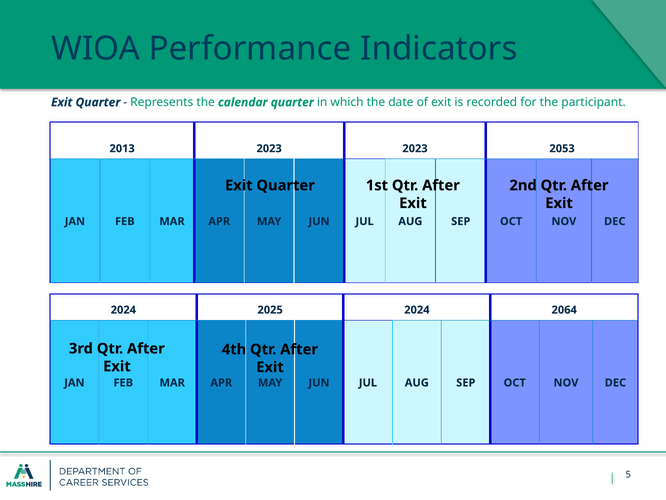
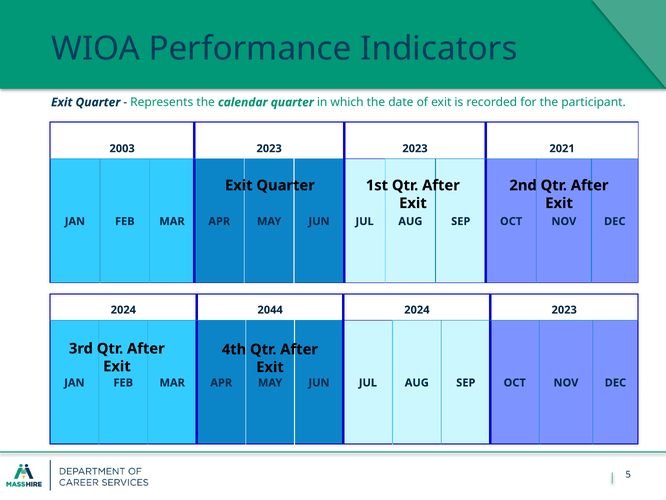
2013: 2013 -> 2003
2053: 2053 -> 2021
2025: 2025 -> 2044
2024 2064: 2064 -> 2023
